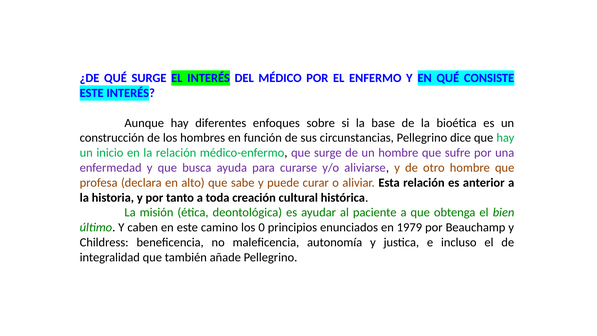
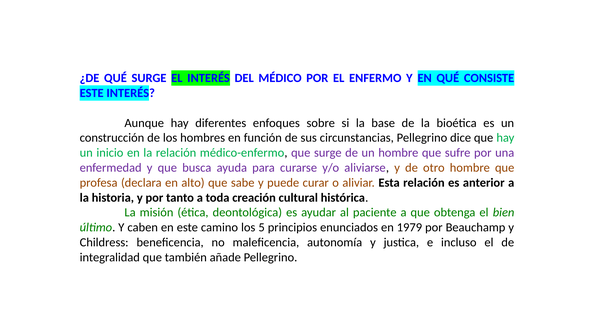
0: 0 -> 5
